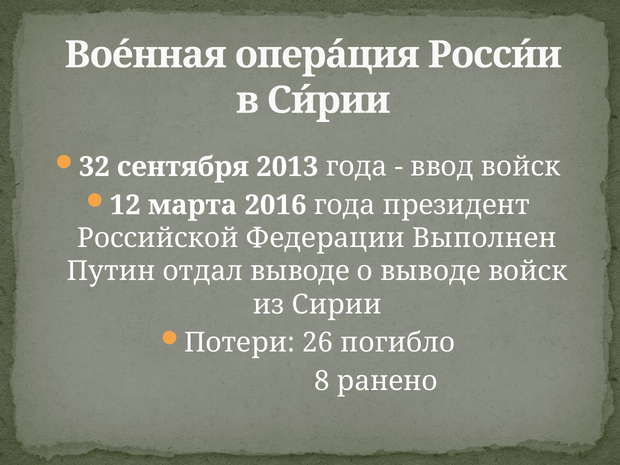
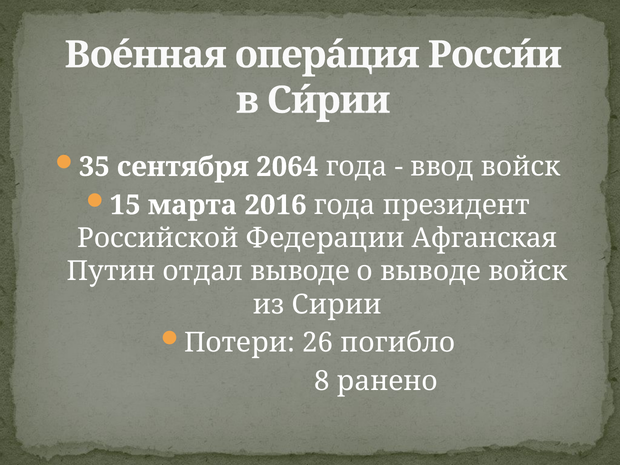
32: 32 -> 35
2013: 2013 -> 2064
12: 12 -> 15
Выполнен: Выполнен -> Афганская
